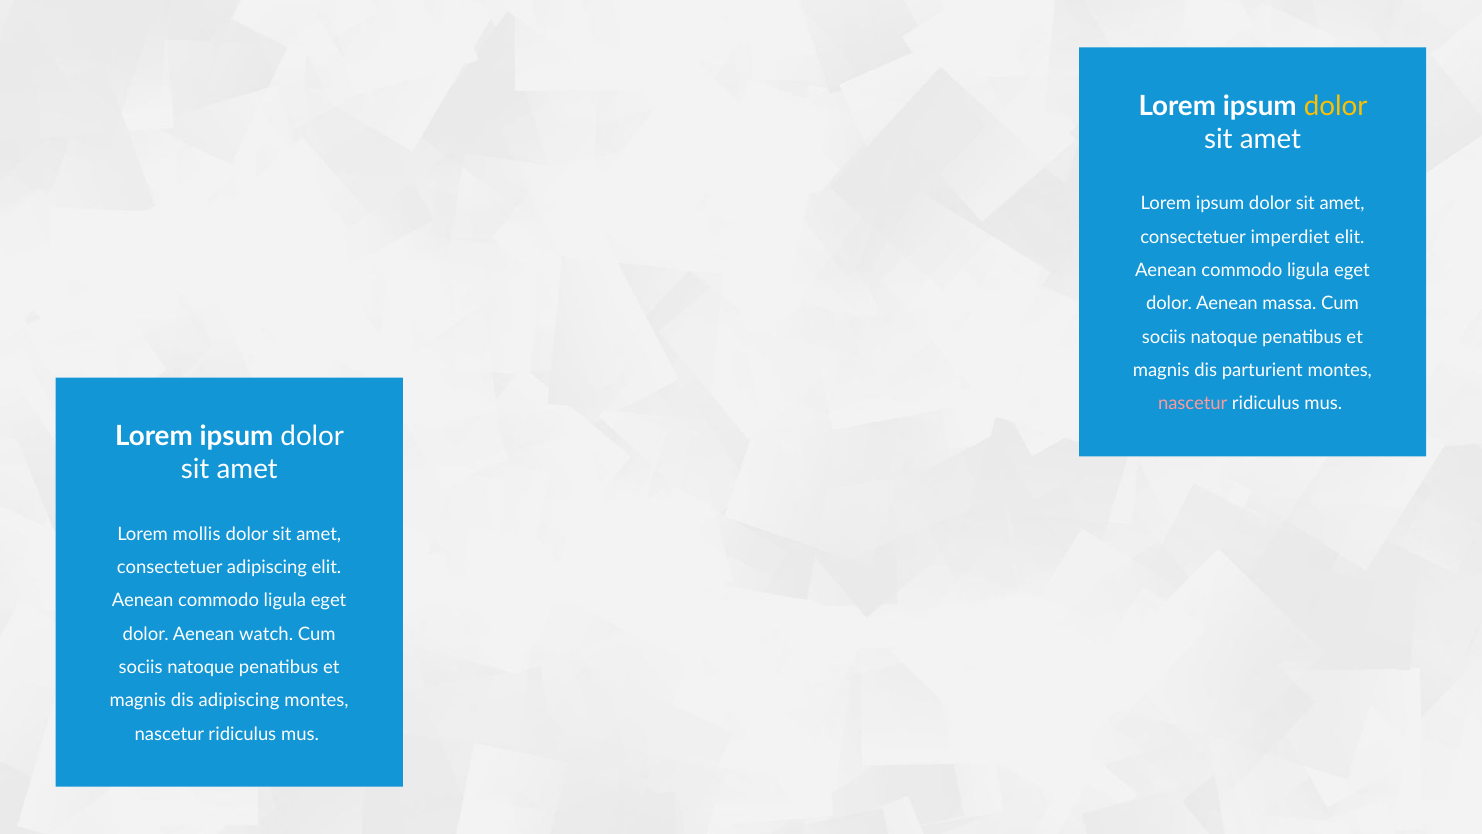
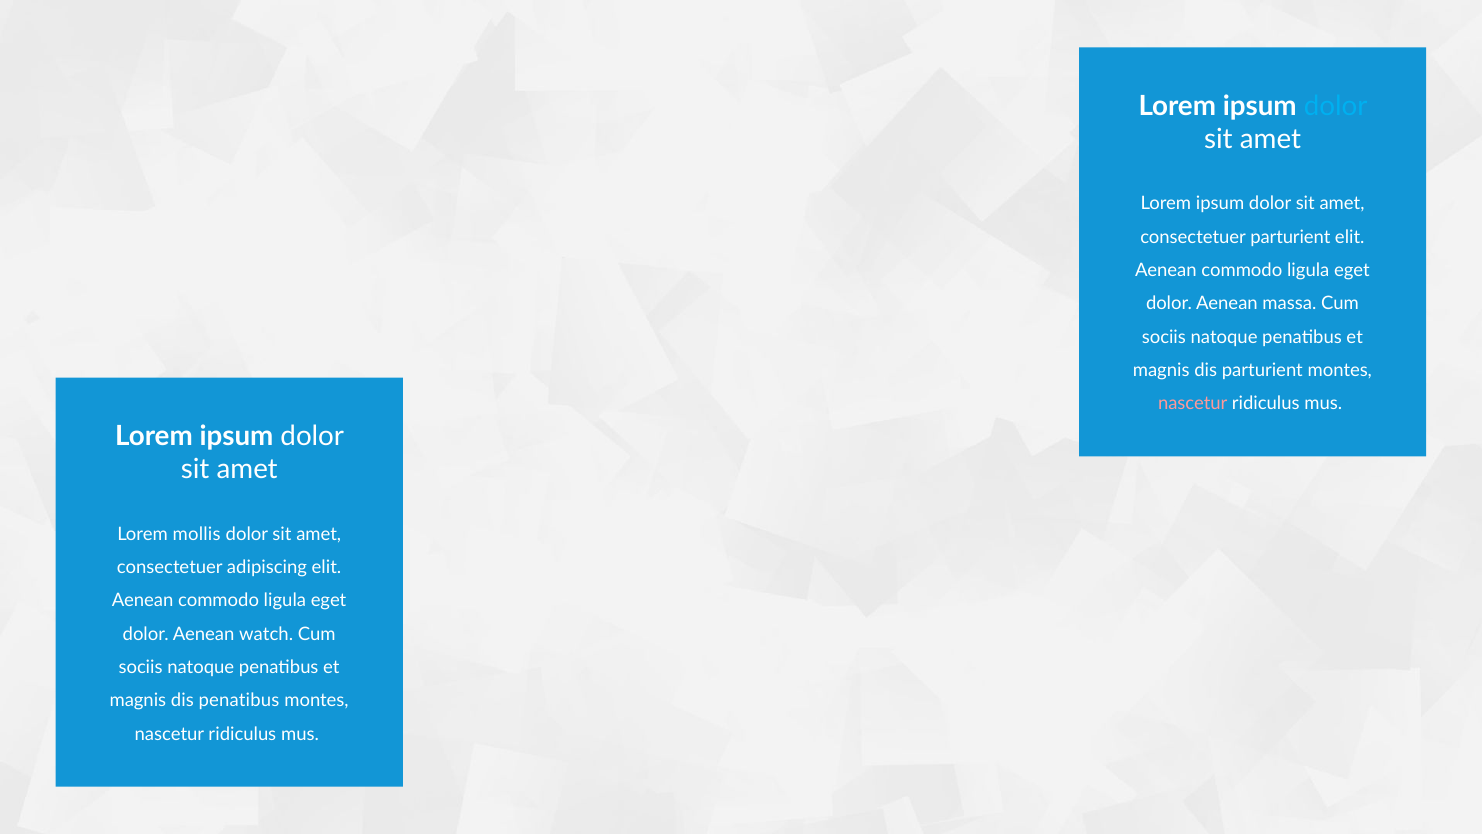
dolor at (1336, 106) colour: yellow -> light blue
consectetuer imperdiet: imperdiet -> parturient
dis adipiscing: adipiscing -> penatibus
